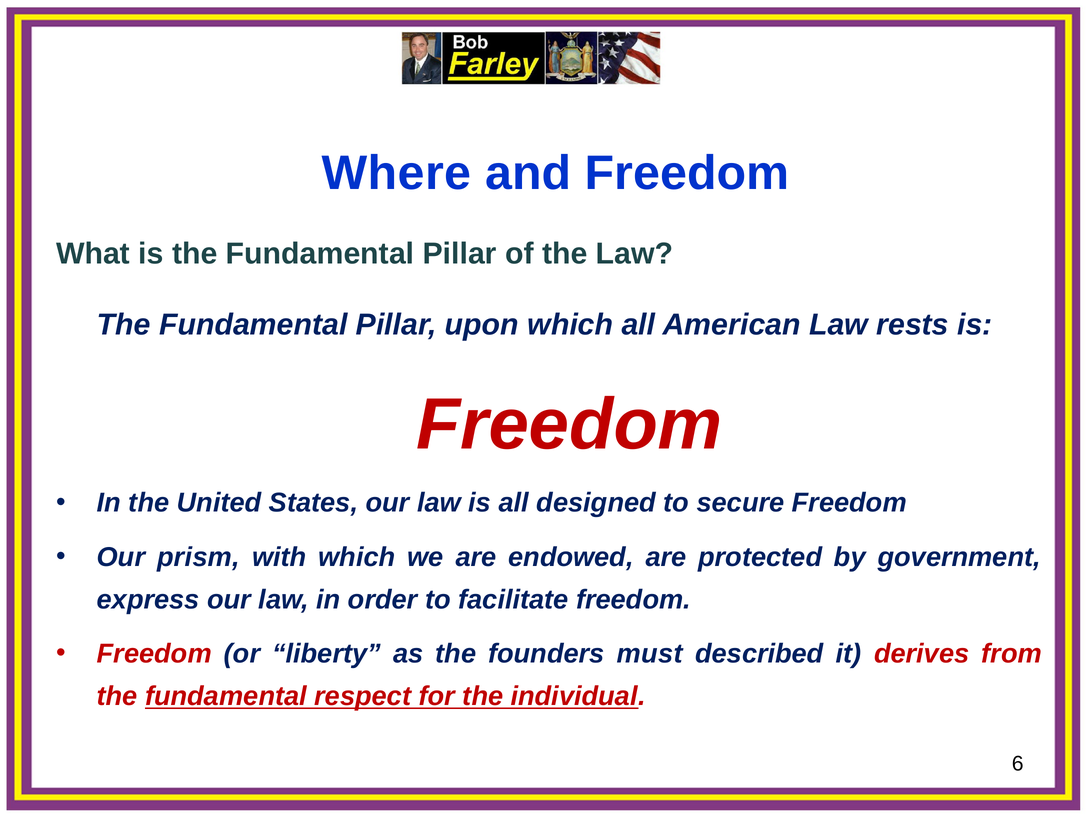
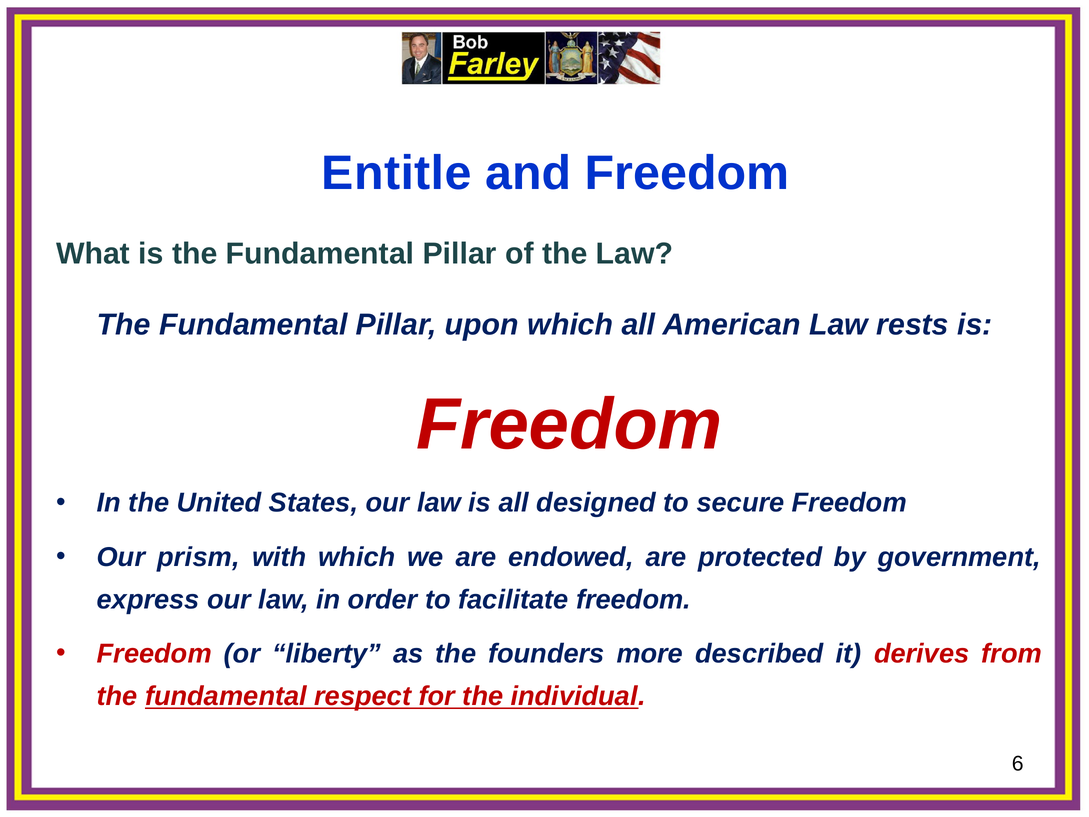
Where: Where -> Entitle
must: must -> more
